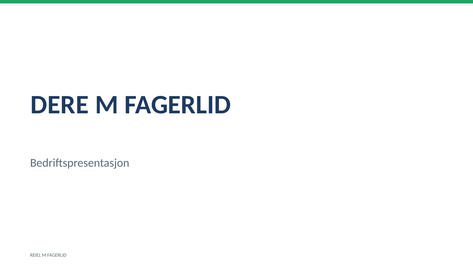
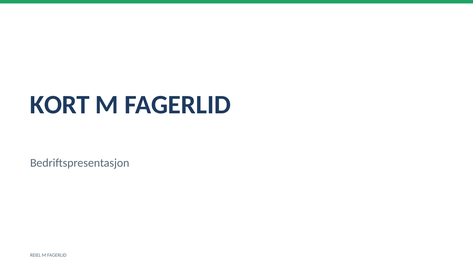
DERE: DERE -> KORT
